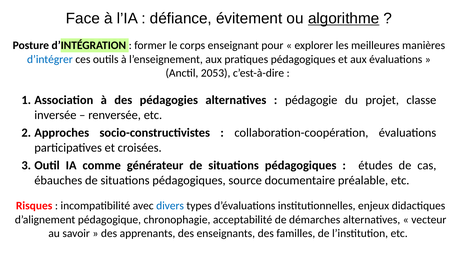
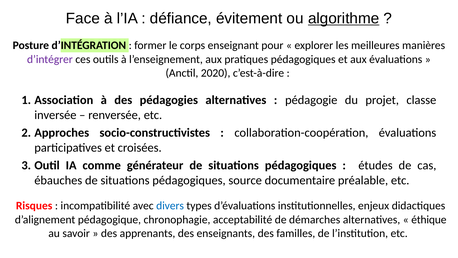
d’intégrer colour: blue -> purple
2053: 2053 -> 2020
vecteur: vecteur -> éthique
